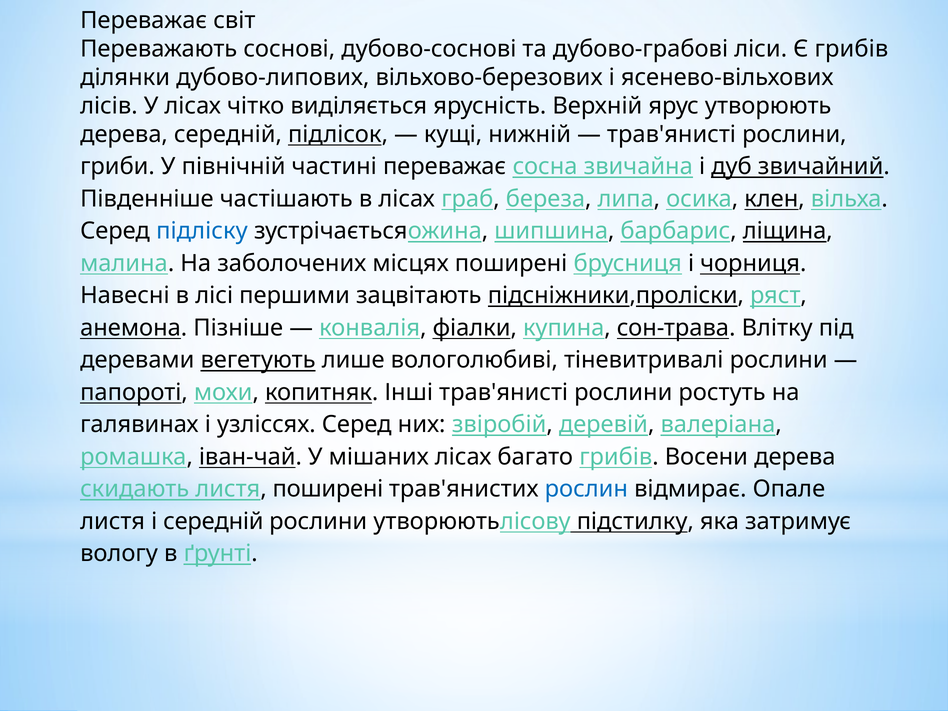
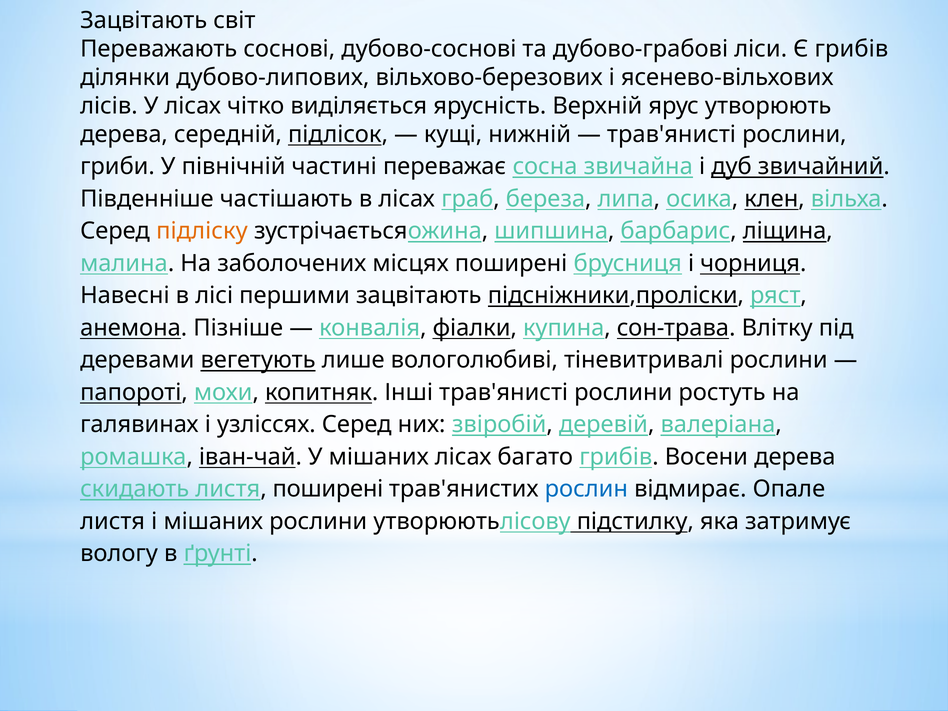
Переважає at (144, 21): Переважає -> Зацвітають
підліску colour: blue -> orange
і середній: середній -> мішаних
